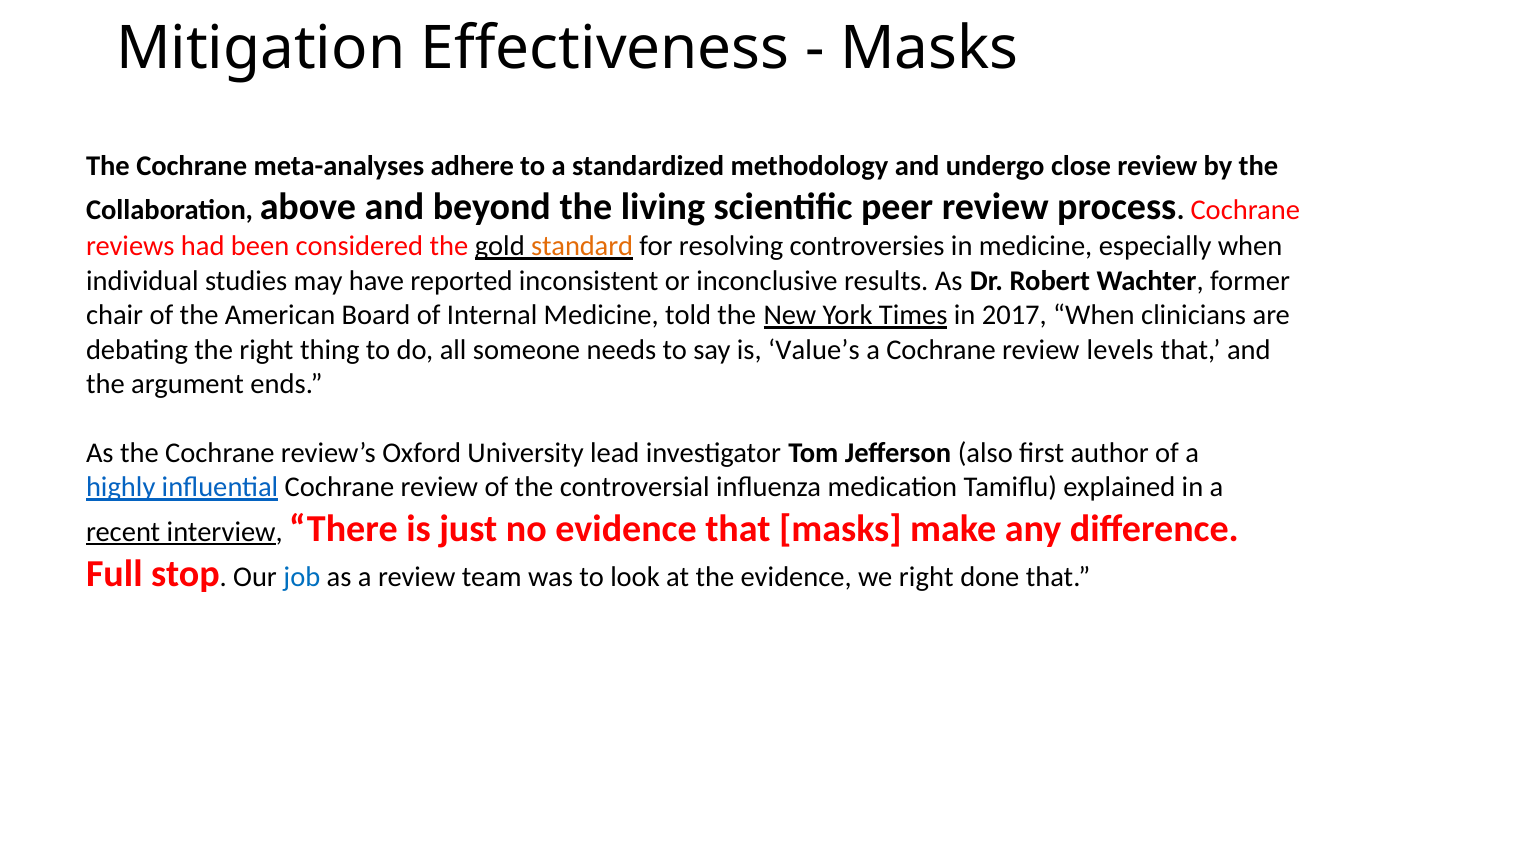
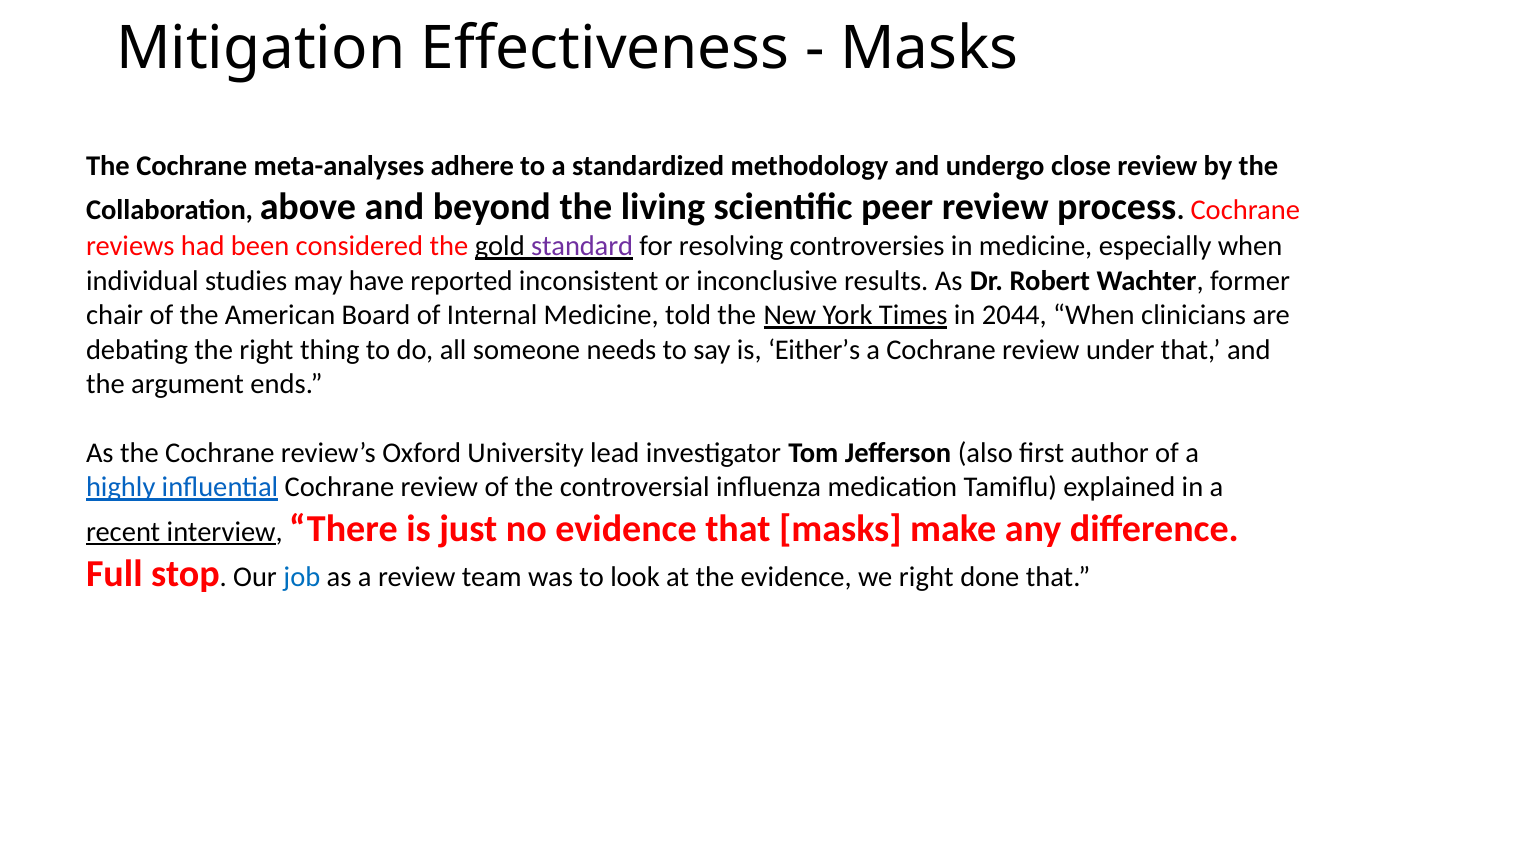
standard colour: orange -> purple
2017: 2017 -> 2044
Value’s: Value’s -> Either’s
levels: levels -> under
